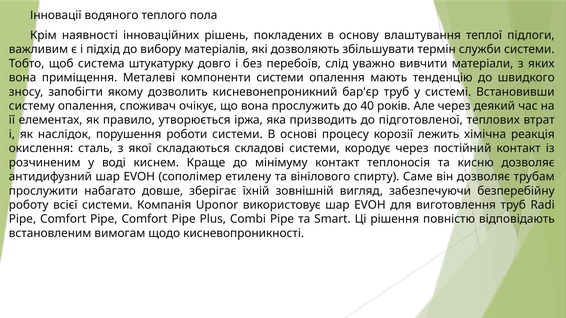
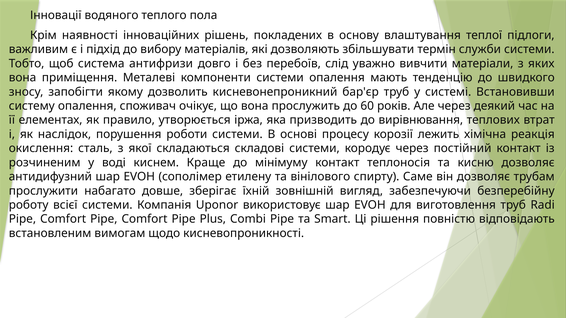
штукатурку: штукатурку -> антифризи
40: 40 -> 60
підготовленої: підготовленої -> вирівнювання
